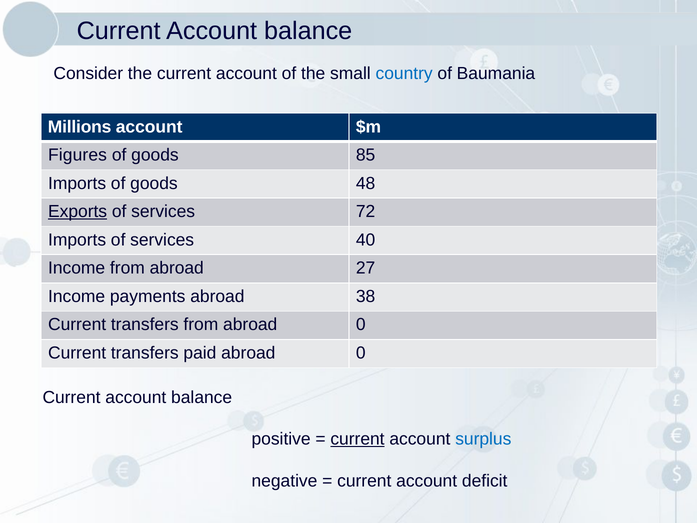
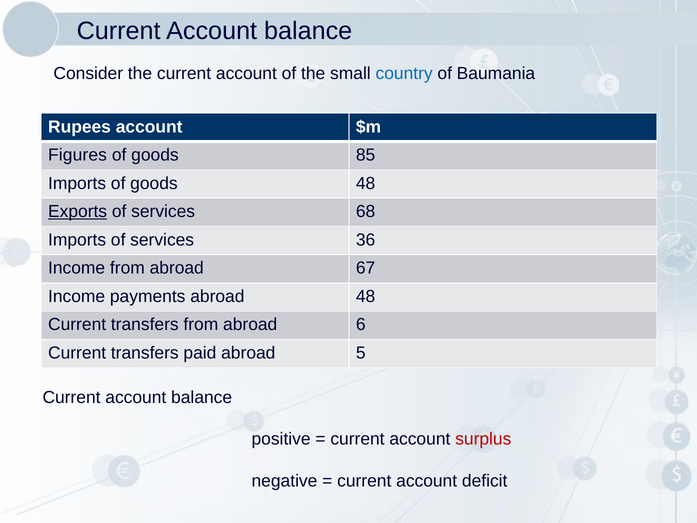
Millions: Millions -> Rupees
72: 72 -> 68
40: 40 -> 36
27: 27 -> 67
abroad 38: 38 -> 48
from abroad 0: 0 -> 6
paid abroad 0: 0 -> 5
current at (357, 439) underline: present -> none
surplus colour: blue -> red
